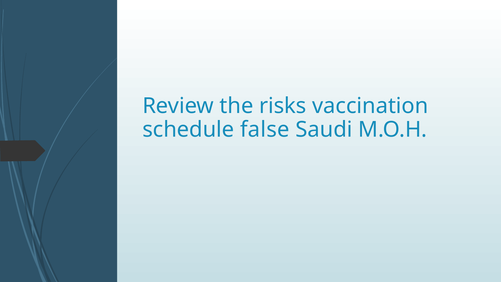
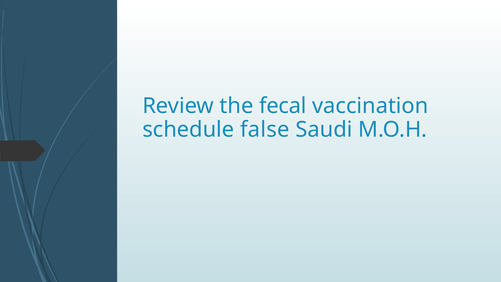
risks: risks -> fecal
